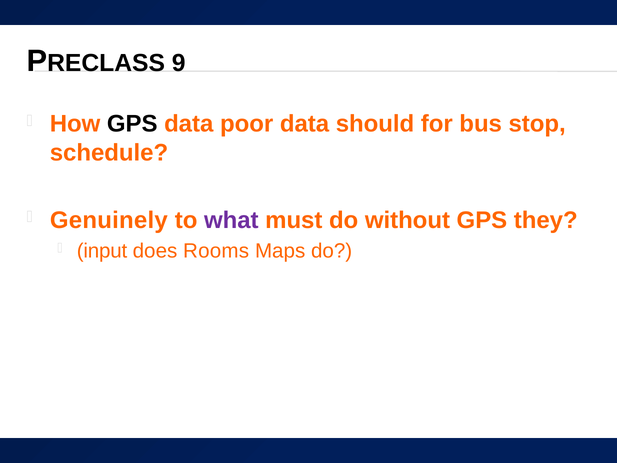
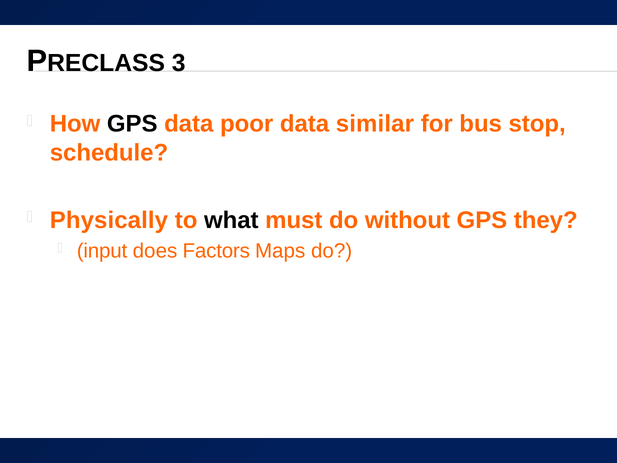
9: 9 -> 3
should: should -> similar
Genuinely: Genuinely -> Physically
what colour: purple -> black
Rooms: Rooms -> Factors
